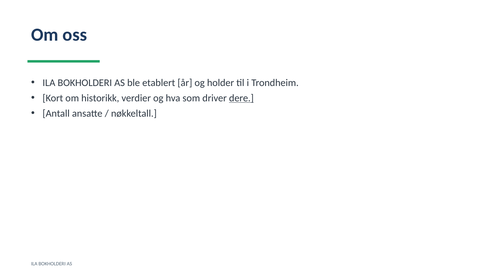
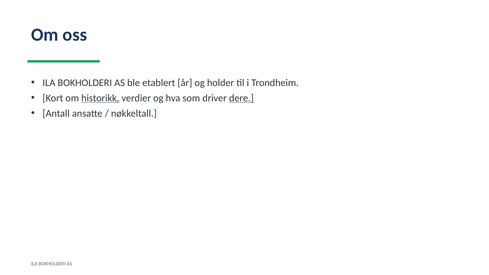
historikk underline: none -> present
